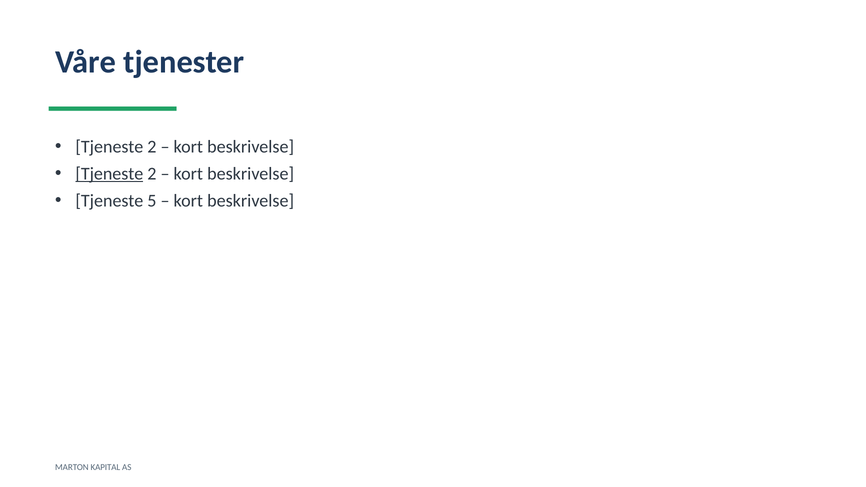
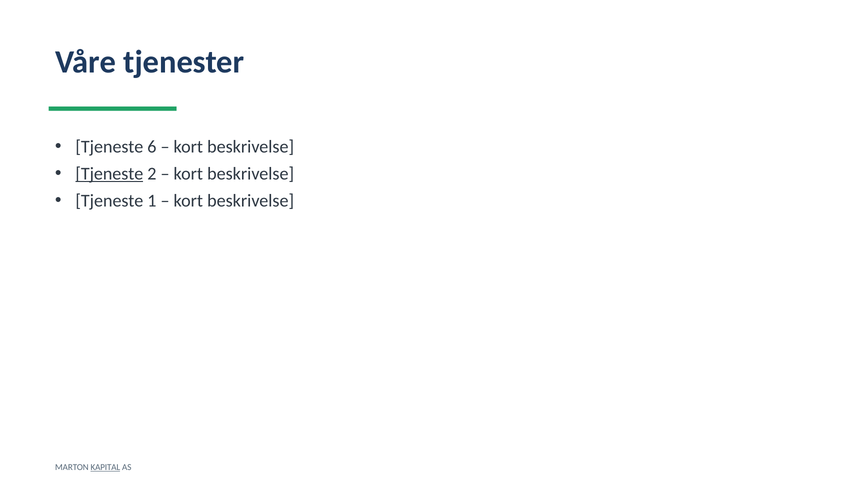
2 at (152, 147): 2 -> 6
5: 5 -> 1
KAPITAL underline: none -> present
